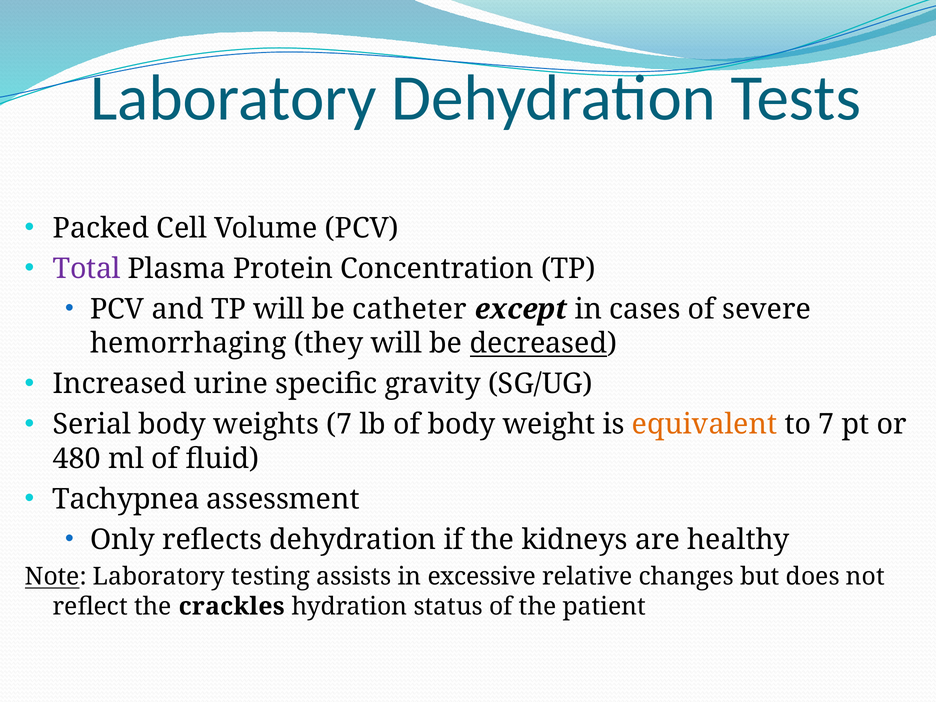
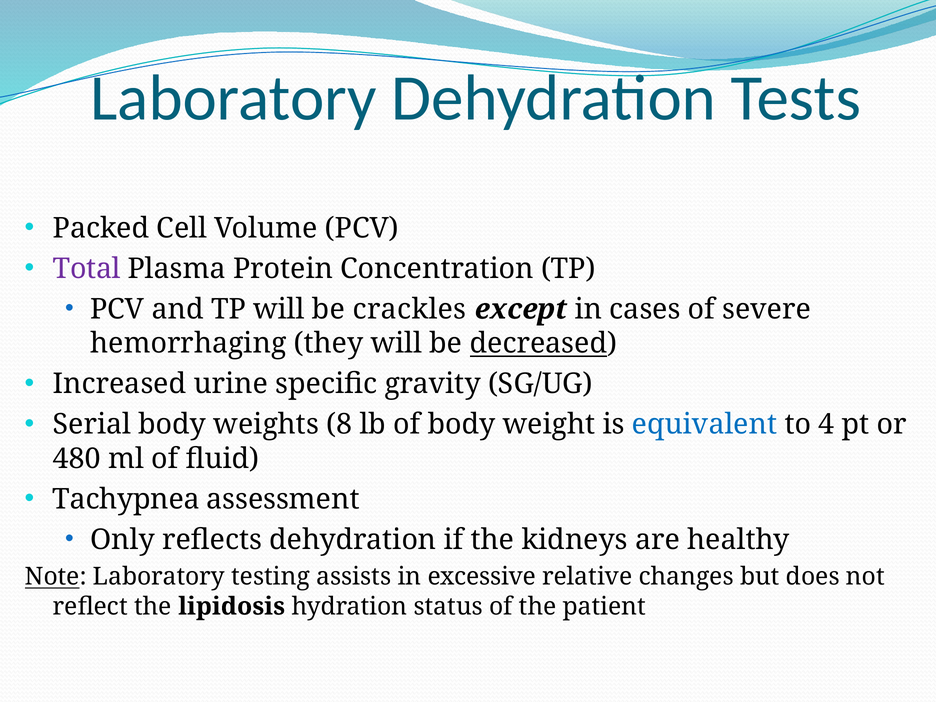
catheter: catheter -> crackles
weights 7: 7 -> 8
equivalent colour: orange -> blue
to 7: 7 -> 4
crackles: crackles -> lipidosis
